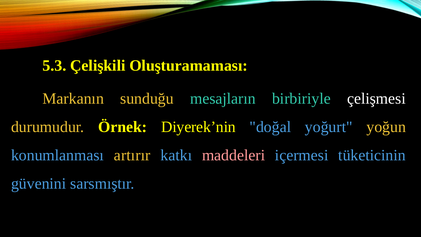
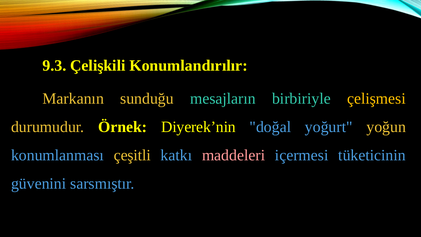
5.3: 5.3 -> 9.3
Oluşturamaması: Oluşturamaması -> Konumlandırılır
çelişmesi colour: white -> yellow
artırır: artırır -> çeşitli
